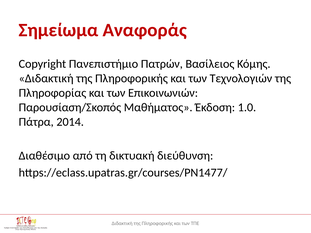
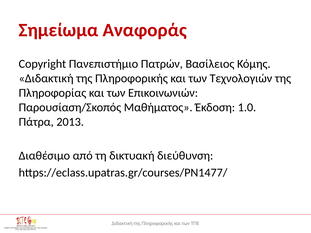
2014: 2014 -> 2013
